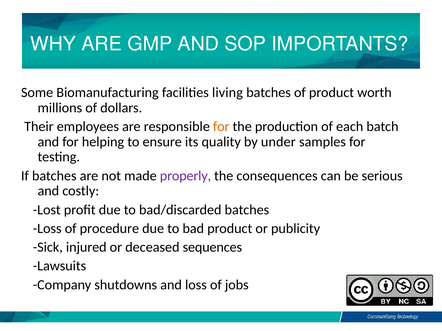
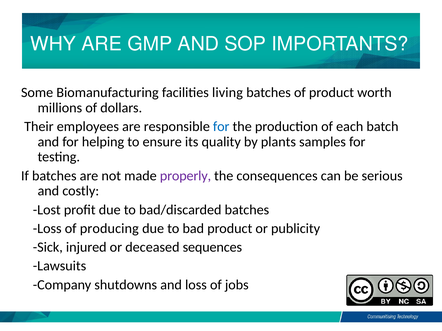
for at (221, 127) colour: orange -> blue
under: under -> plants
procedure: procedure -> producing
